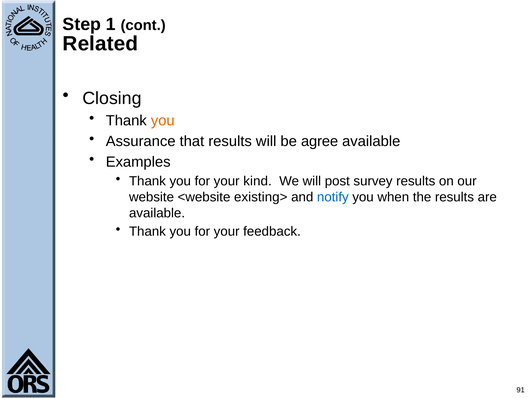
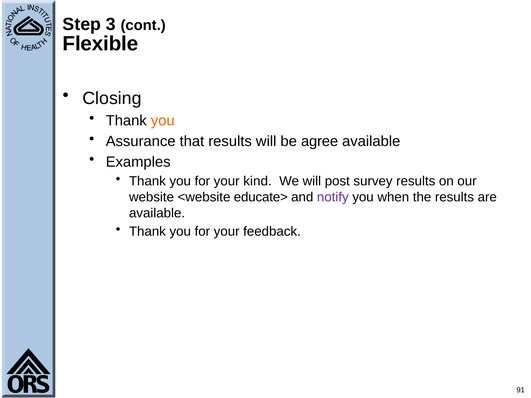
1: 1 -> 3
Related: Related -> Flexible
existing>: existing> -> educate>
notify colour: blue -> purple
